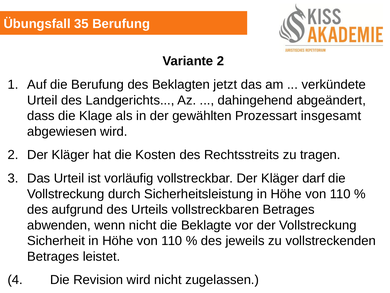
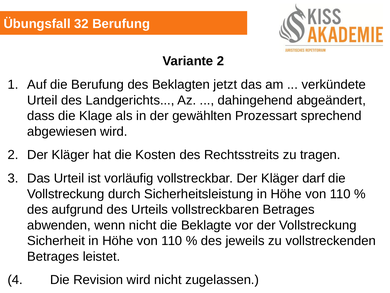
35: 35 -> 32
insgesamt: insgesamt -> sprechend
